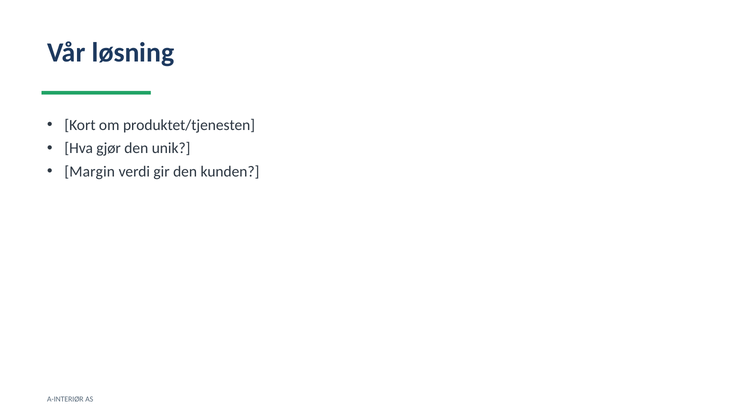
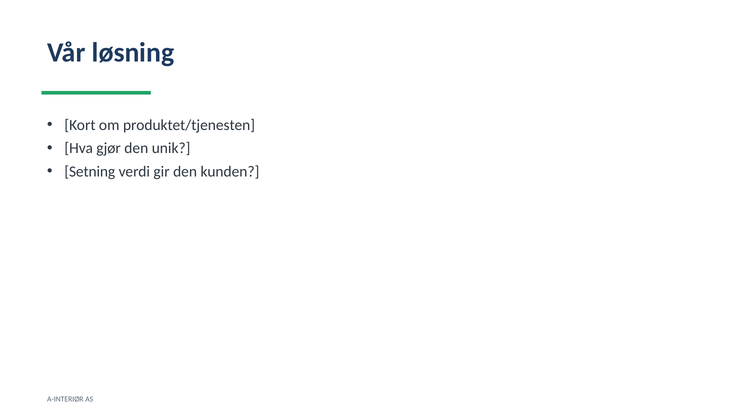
Margin: Margin -> Setning
